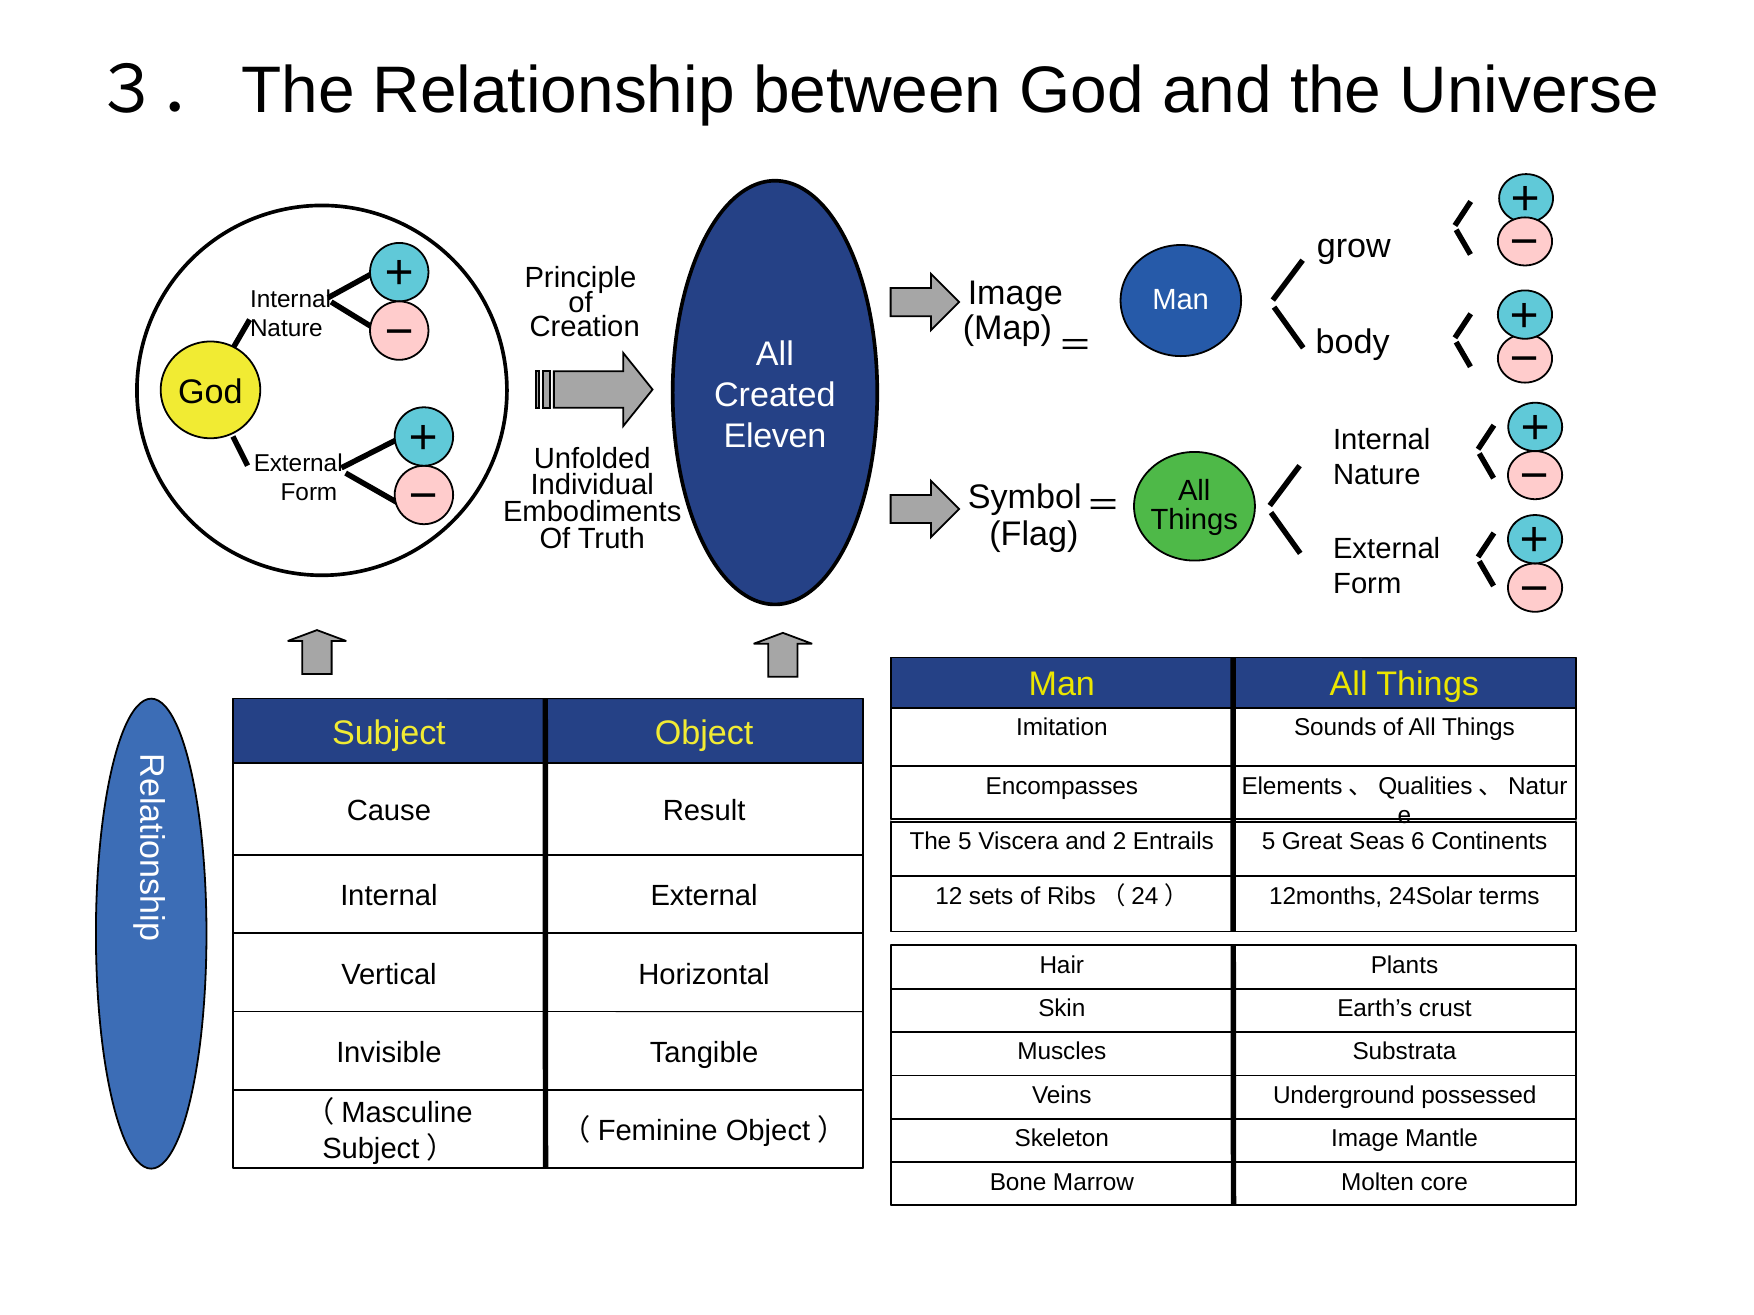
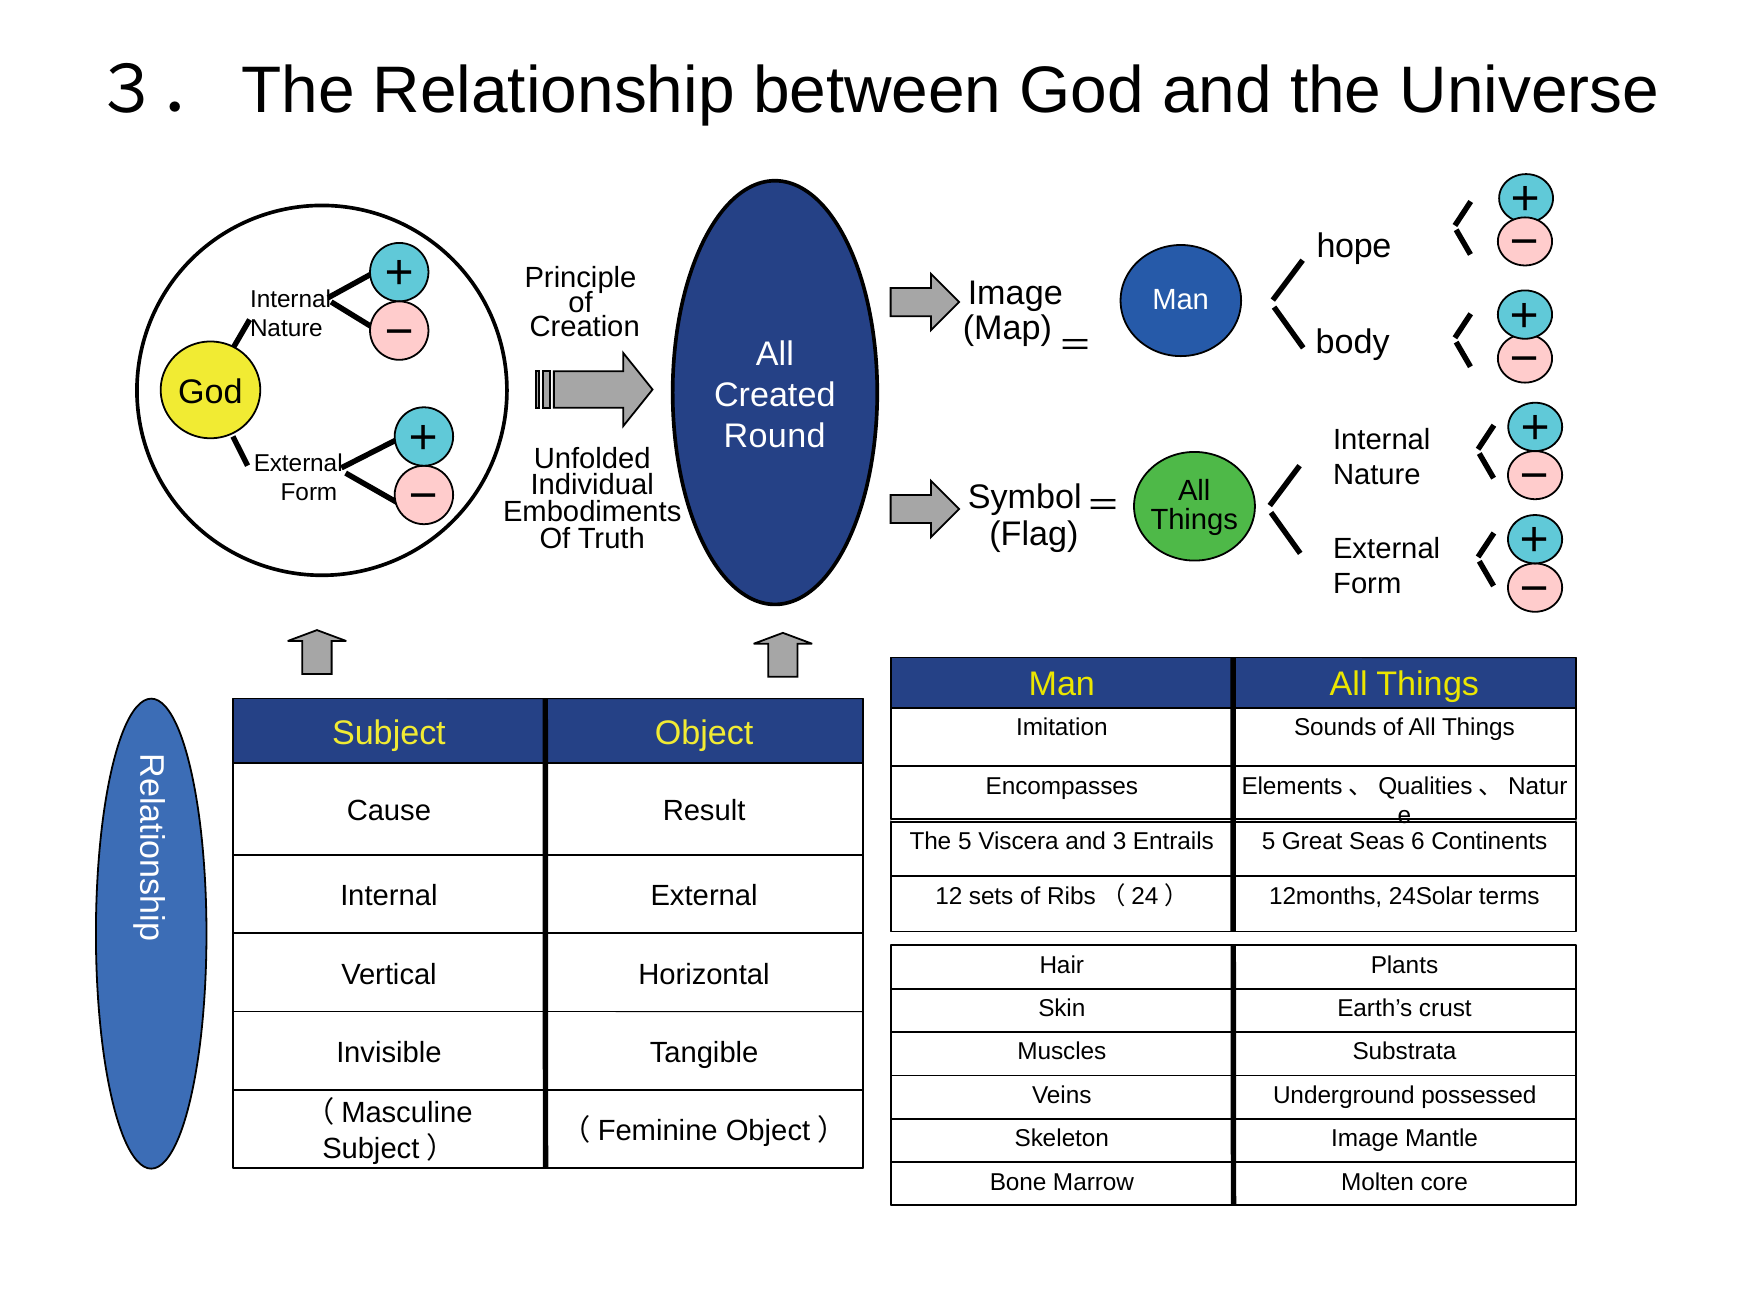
grow: grow -> hope
Eleven: Eleven -> Round
2: 2 -> 3
